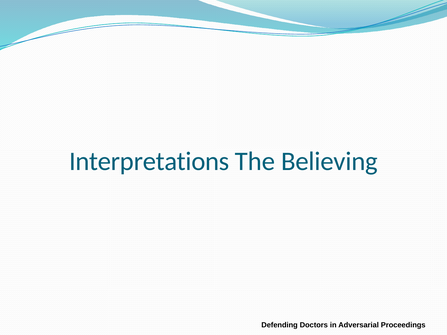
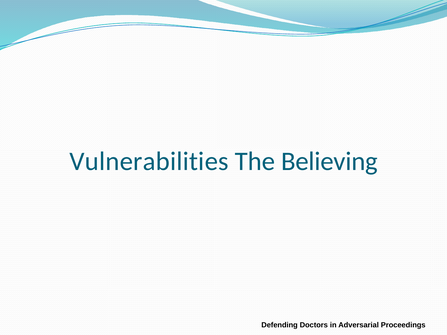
Interpretations: Interpretations -> Vulnerabilities
